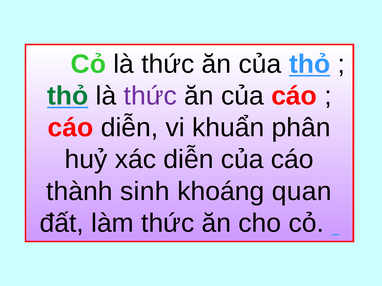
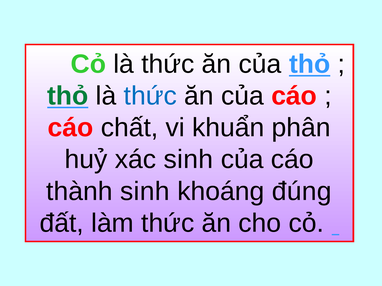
thức at (150, 96) colour: purple -> blue
cáo diễn: diễn -> chất
xác diễn: diễn -> sinh
quan: quan -> đúng
